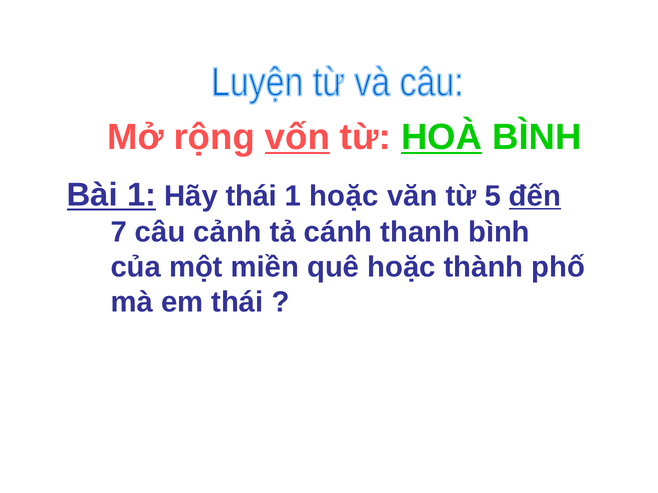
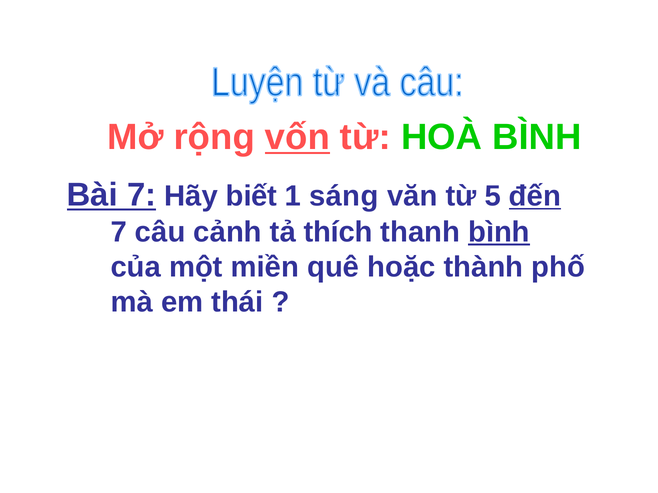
HOÀ underline: present -> none
Bài 1: 1 -> 7
Hãy thái: thái -> biết
1 hoặc: hoặc -> sáng
cánh: cánh -> thích
bình at (499, 232) underline: none -> present
